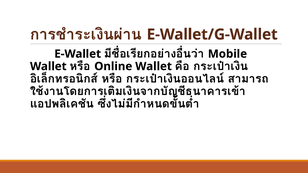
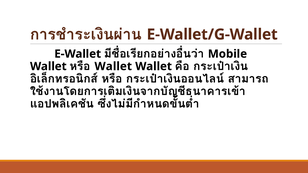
Online at (113, 66): Online -> Wallet
